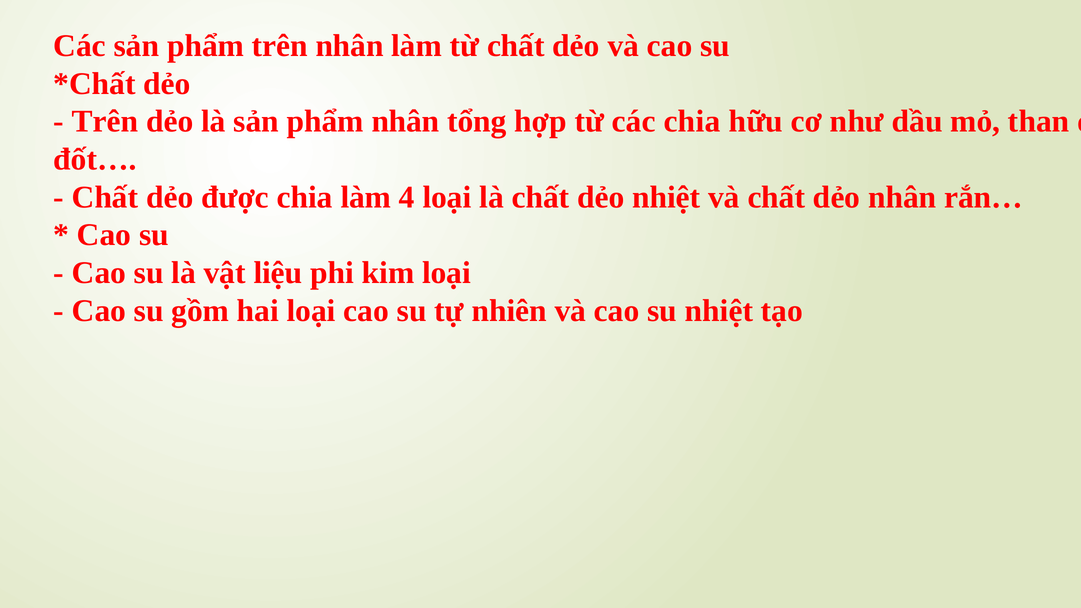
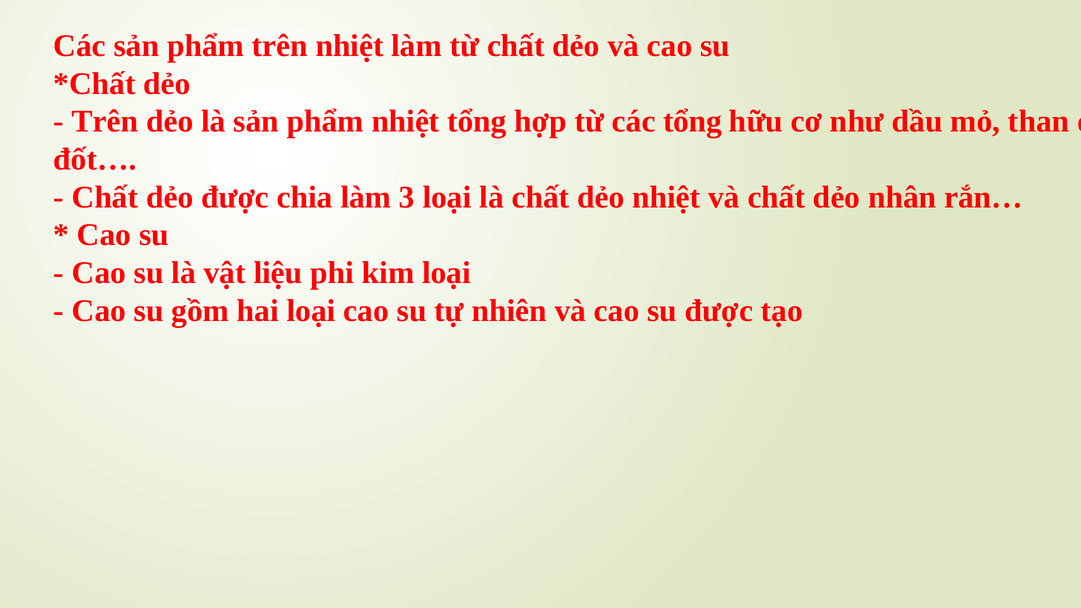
trên nhân: nhân -> nhiệt
phẩm nhân: nhân -> nhiệt
các chia: chia -> tổng
4: 4 -> 3
su nhiệt: nhiệt -> được
